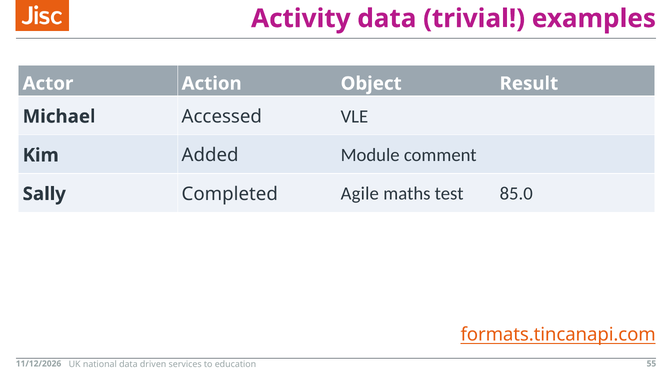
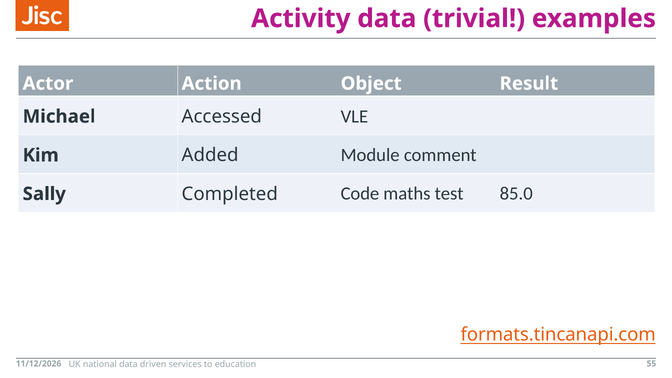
Agile: Agile -> Code
